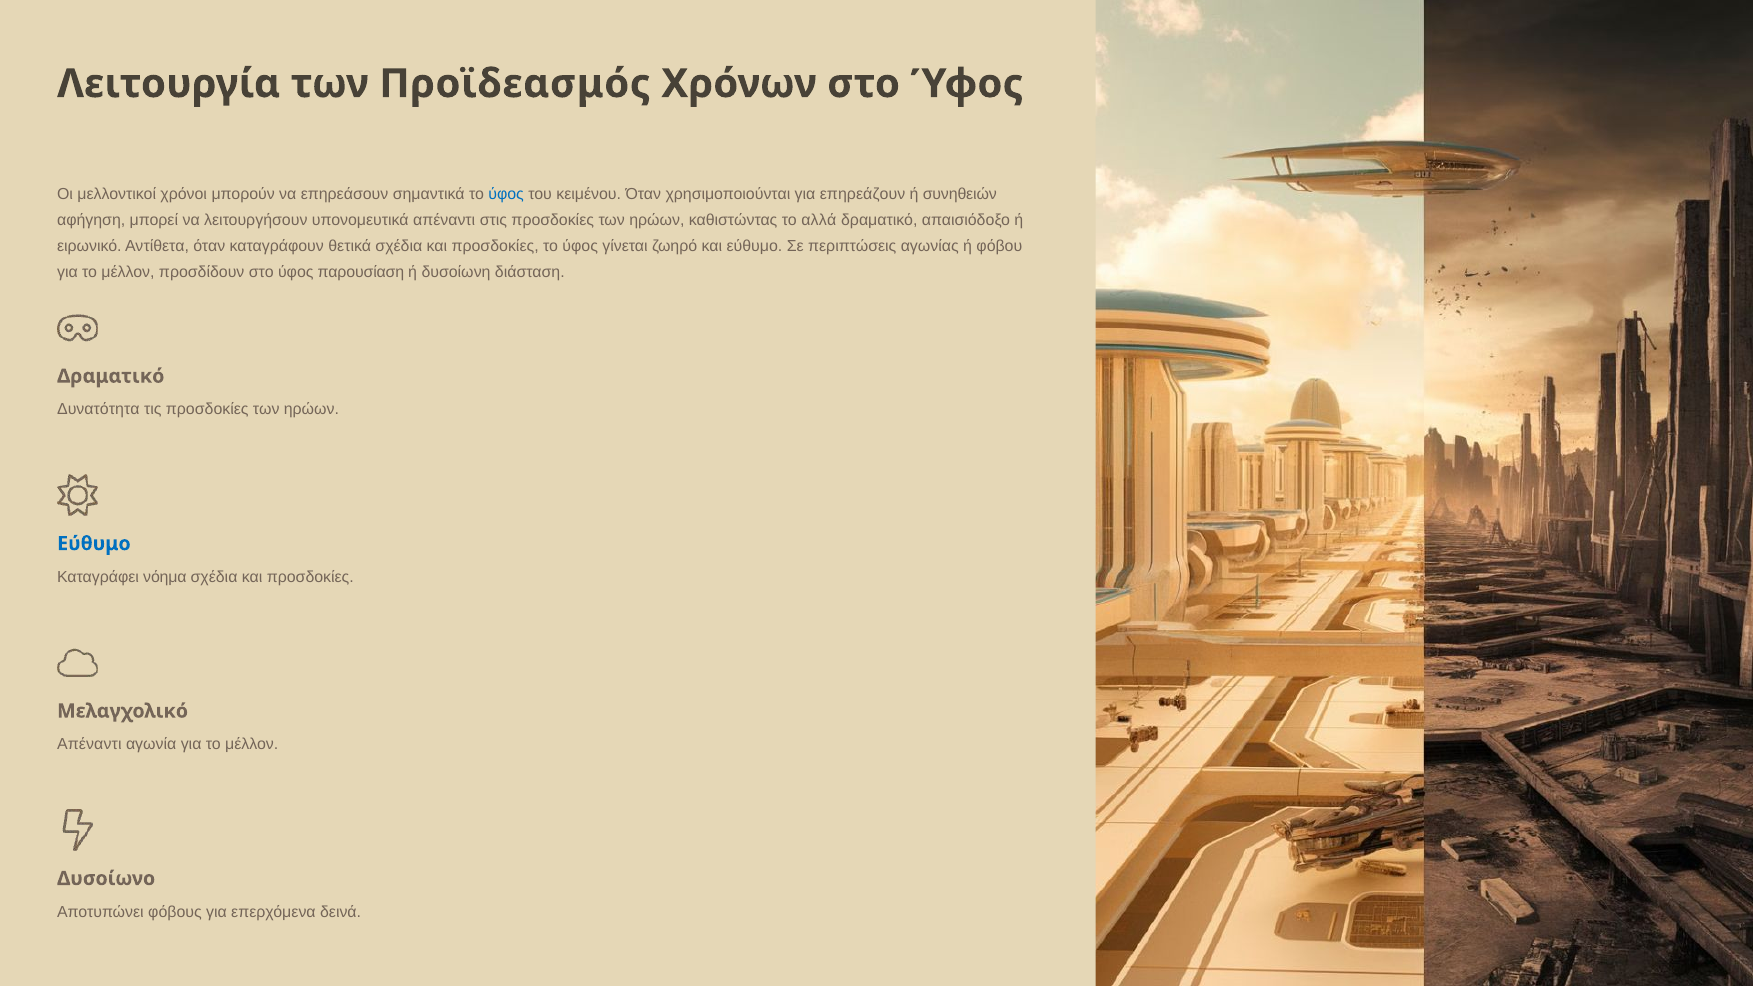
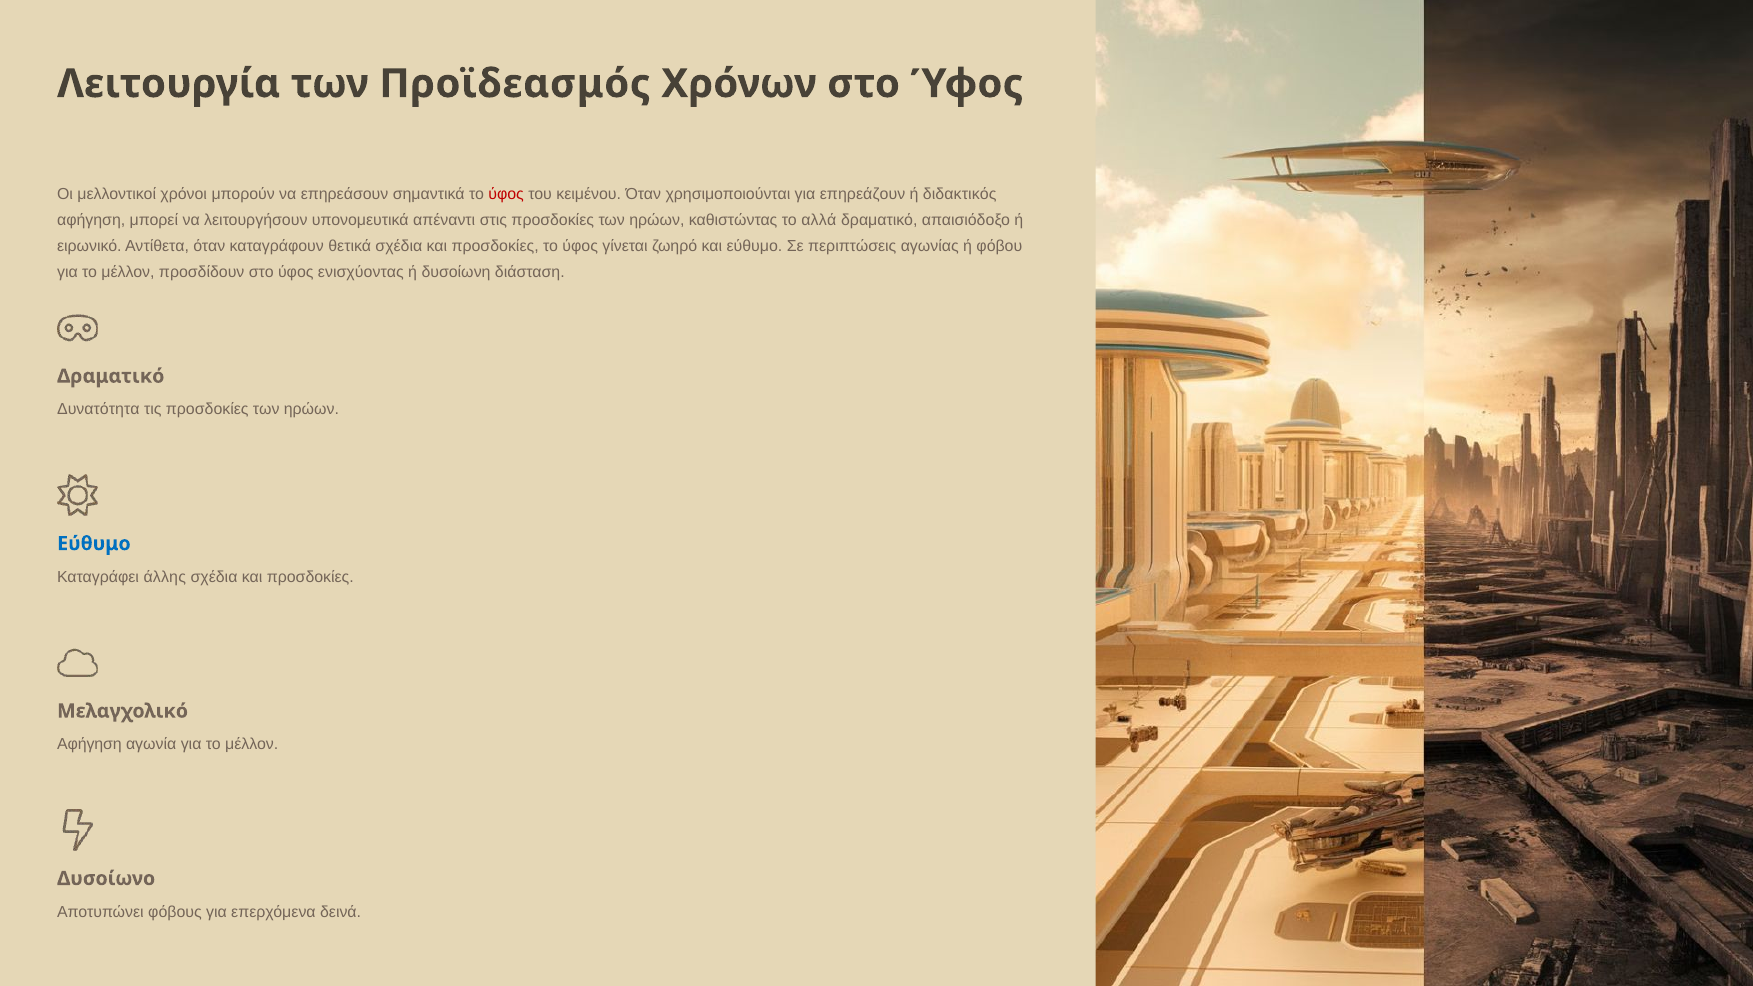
ύφος at (506, 195) colour: blue -> red
συνηθειών: συνηθειών -> διδακτικός
παρουσίαση: παρουσίαση -> ενισχύοντας
νόημα: νόημα -> άλλης
Απέναντι at (89, 745): Απέναντι -> Αφήγηση
